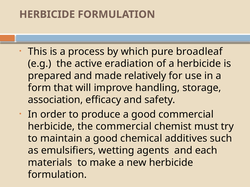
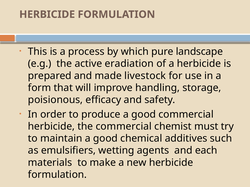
broadleaf: broadleaf -> landscape
relatively: relatively -> livestock
association: association -> poisionous
